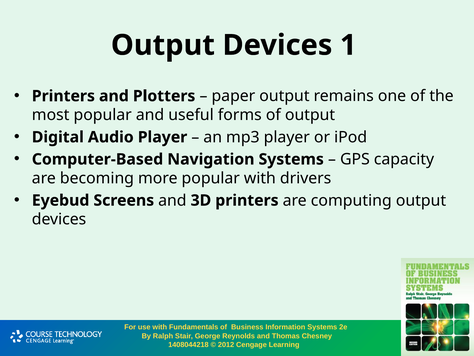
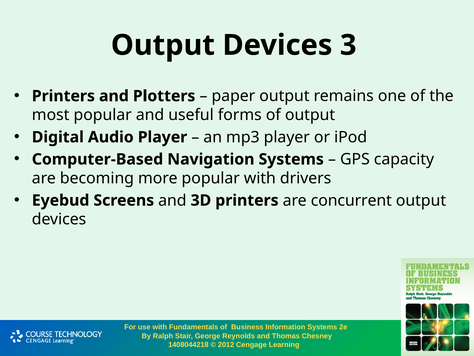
1: 1 -> 3
computing: computing -> concurrent
